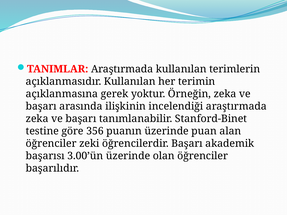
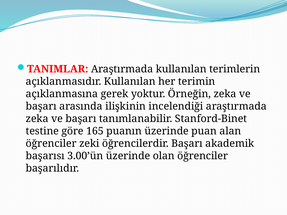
356: 356 -> 165
